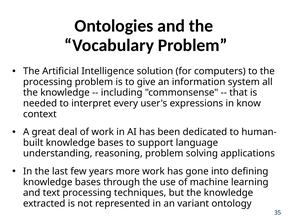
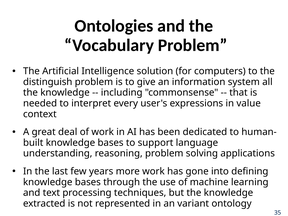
processing at (48, 82): processing -> distinguish
know: know -> value
